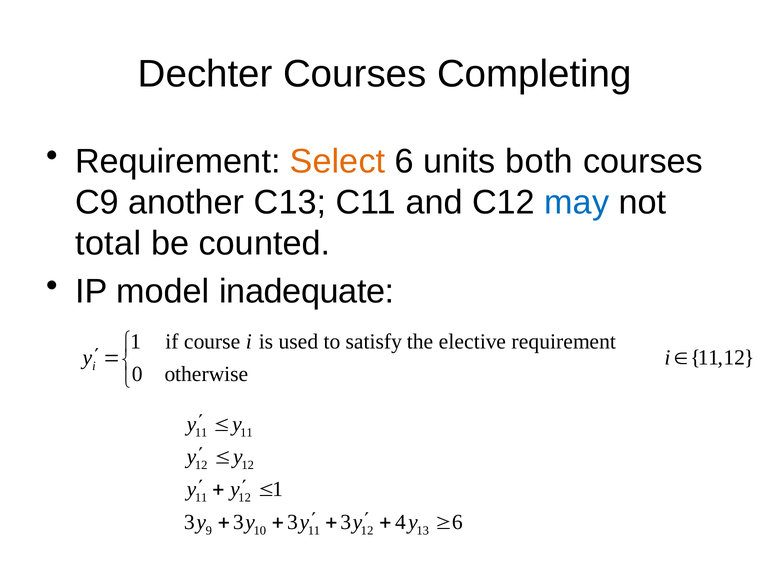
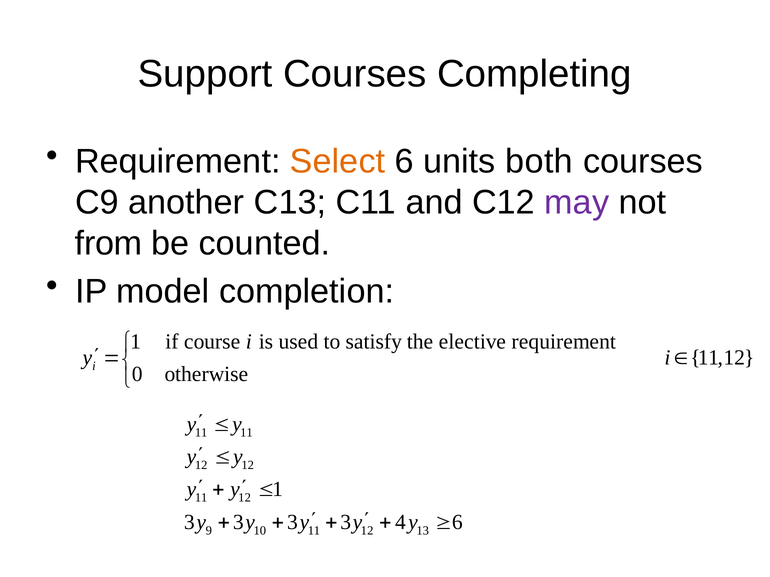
Dechter: Dechter -> Support
may colour: blue -> purple
total: total -> from
inadequate: inadequate -> completion
